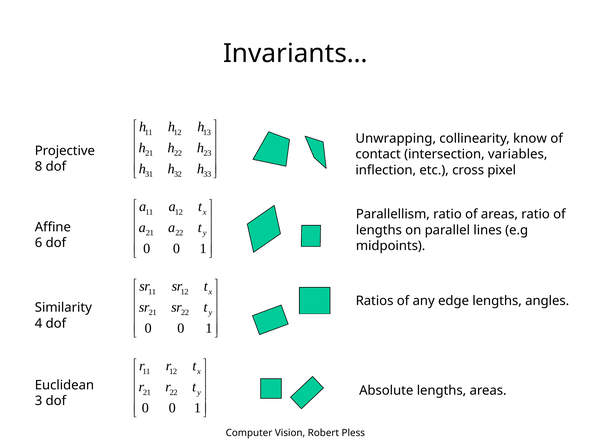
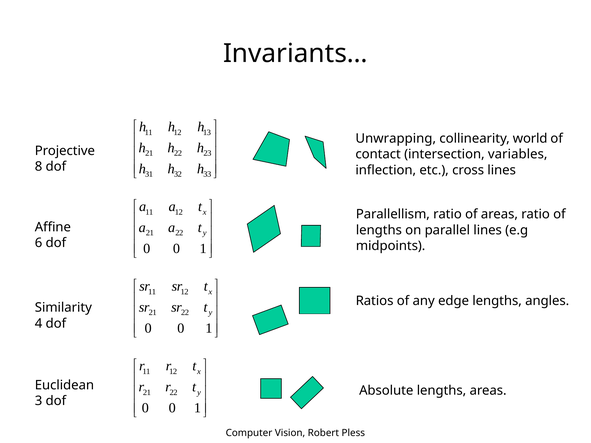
know: know -> world
cross pixel: pixel -> lines
